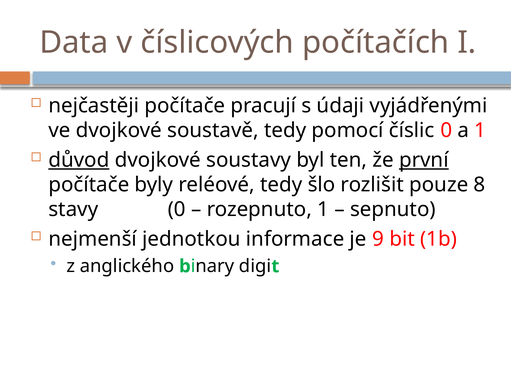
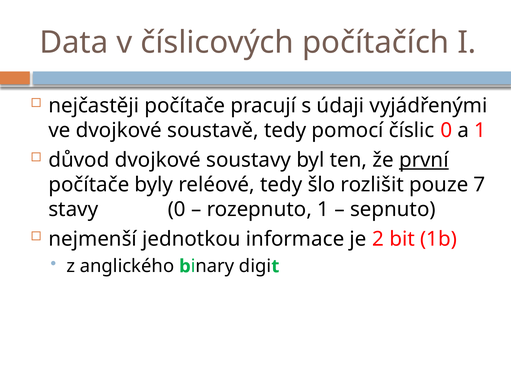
důvod underline: present -> none
8: 8 -> 7
9: 9 -> 2
